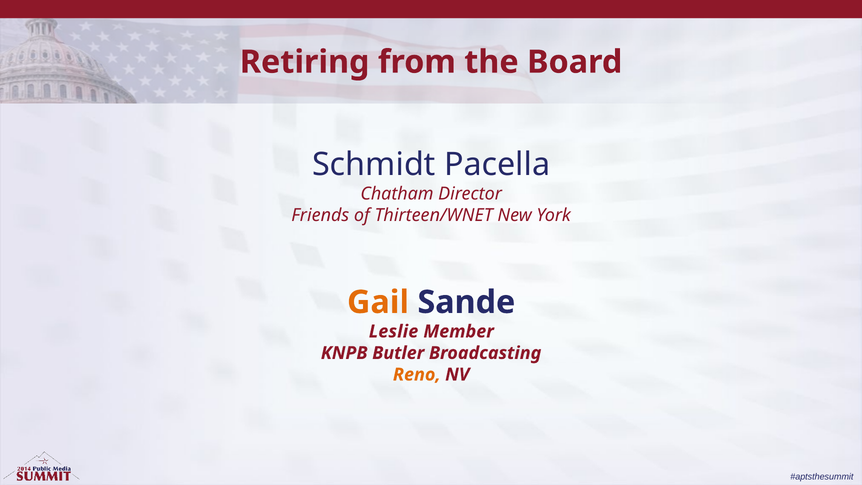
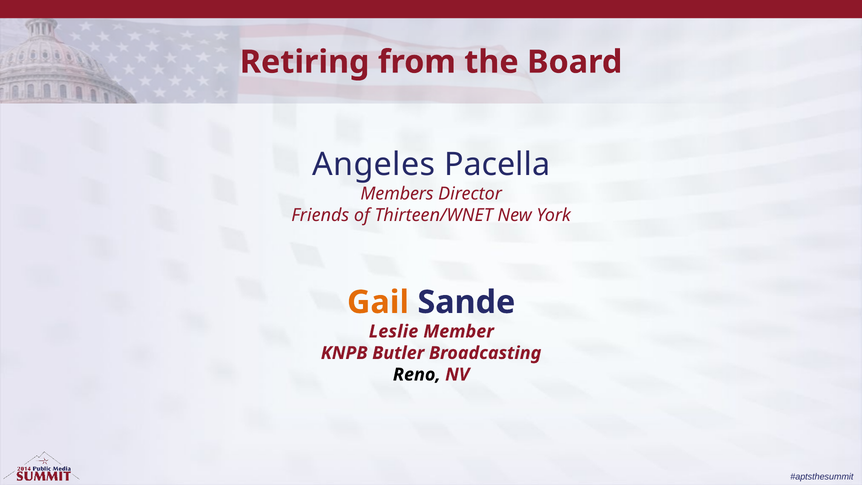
Schmidt: Schmidt -> Angeles
Chatham: Chatham -> Members
Reno colour: orange -> black
